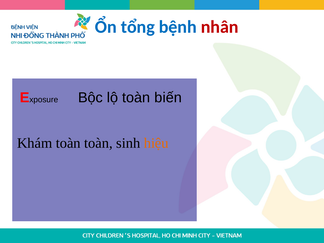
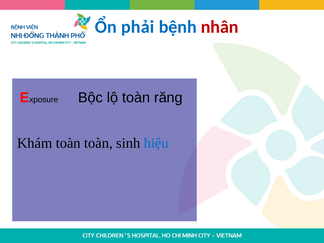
tổng: tổng -> phải
biến: biến -> răng
hiệu colour: orange -> blue
